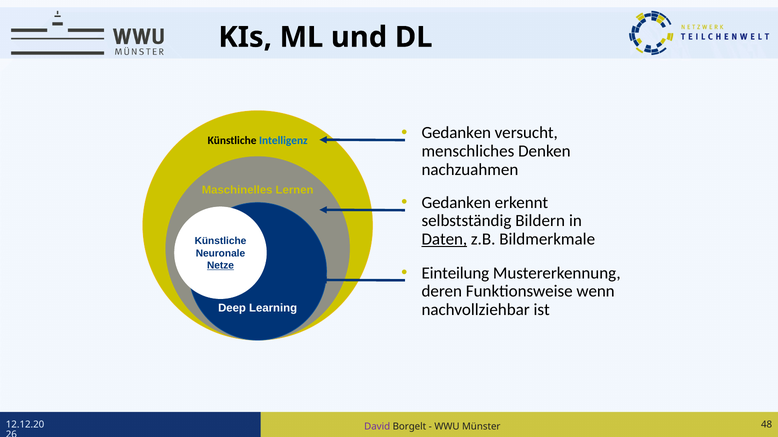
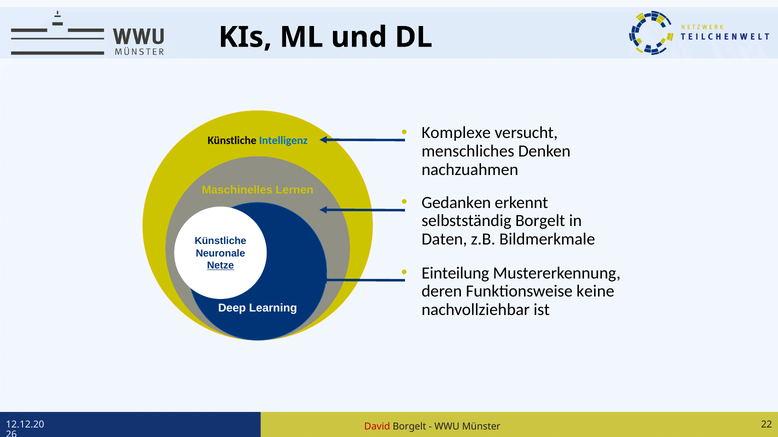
Gedanken at (456, 133): Gedanken -> Komplexe
selbstständig Bildern: Bildern -> Borgelt
Daten underline: present -> none
wenn: wenn -> keine
David colour: purple -> red
48: 48 -> 22
